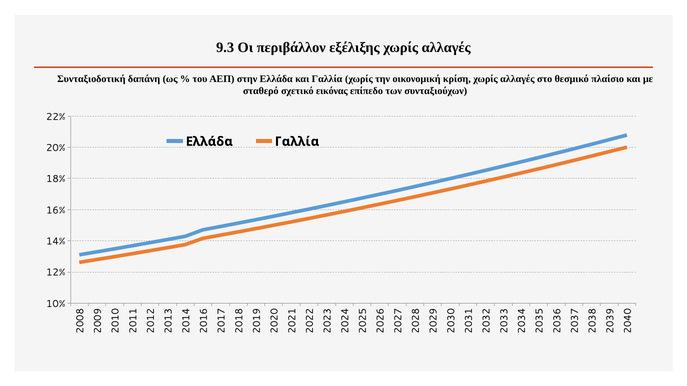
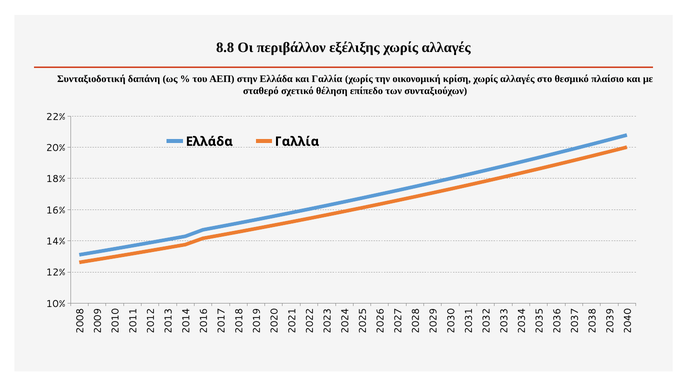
9.3: 9.3 -> 8.8
εικόνας: εικόνας -> θέληση
